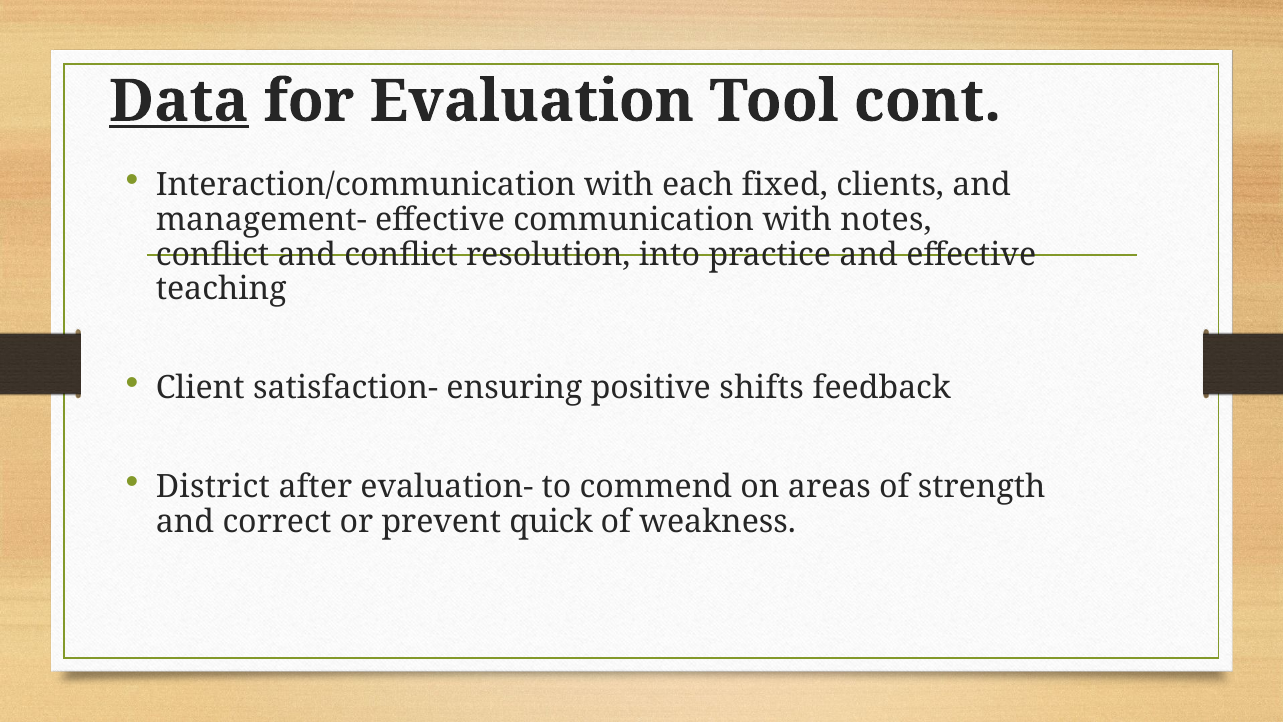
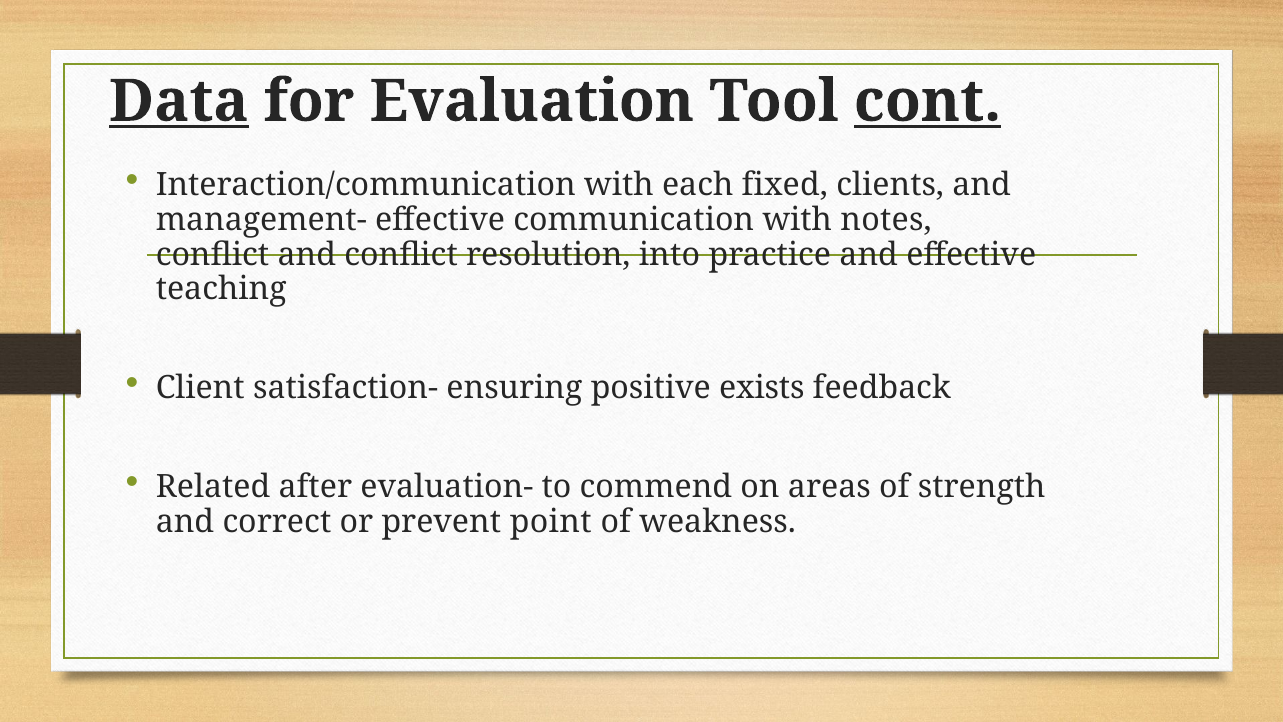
cont underline: none -> present
shifts: shifts -> exists
District: District -> Related
quick: quick -> point
